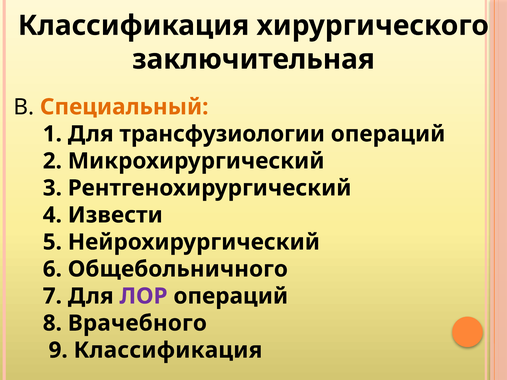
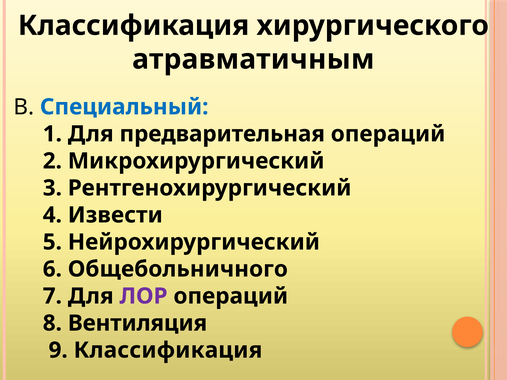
заключительная: заключительная -> атравматичным
Специальный colour: orange -> blue
трансфузиологии: трансфузиологии -> предварительная
Врачебного: Врачебного -> Вентиляция
